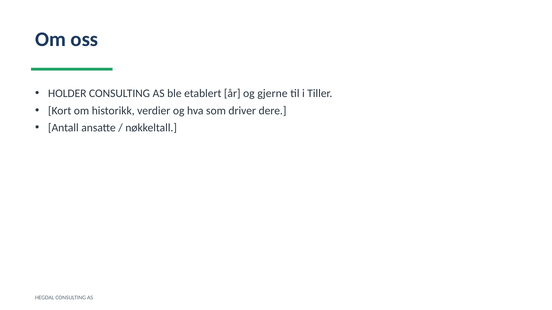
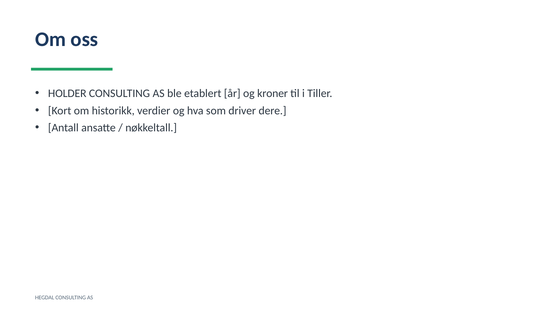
gjerne: gjerne -> kroner
